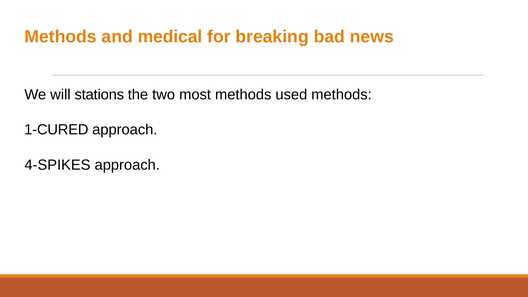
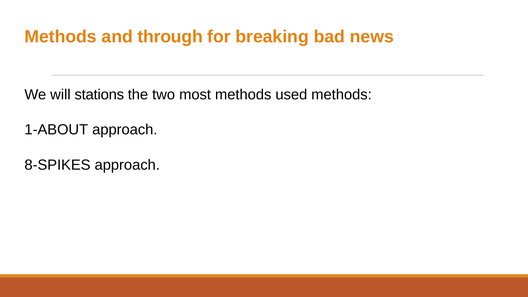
medical: medical -> through
1-CURED: 1-CURED -> 1-ABOUT
4-SPIKES: 4-SPIKES -> 8-SPIKES
